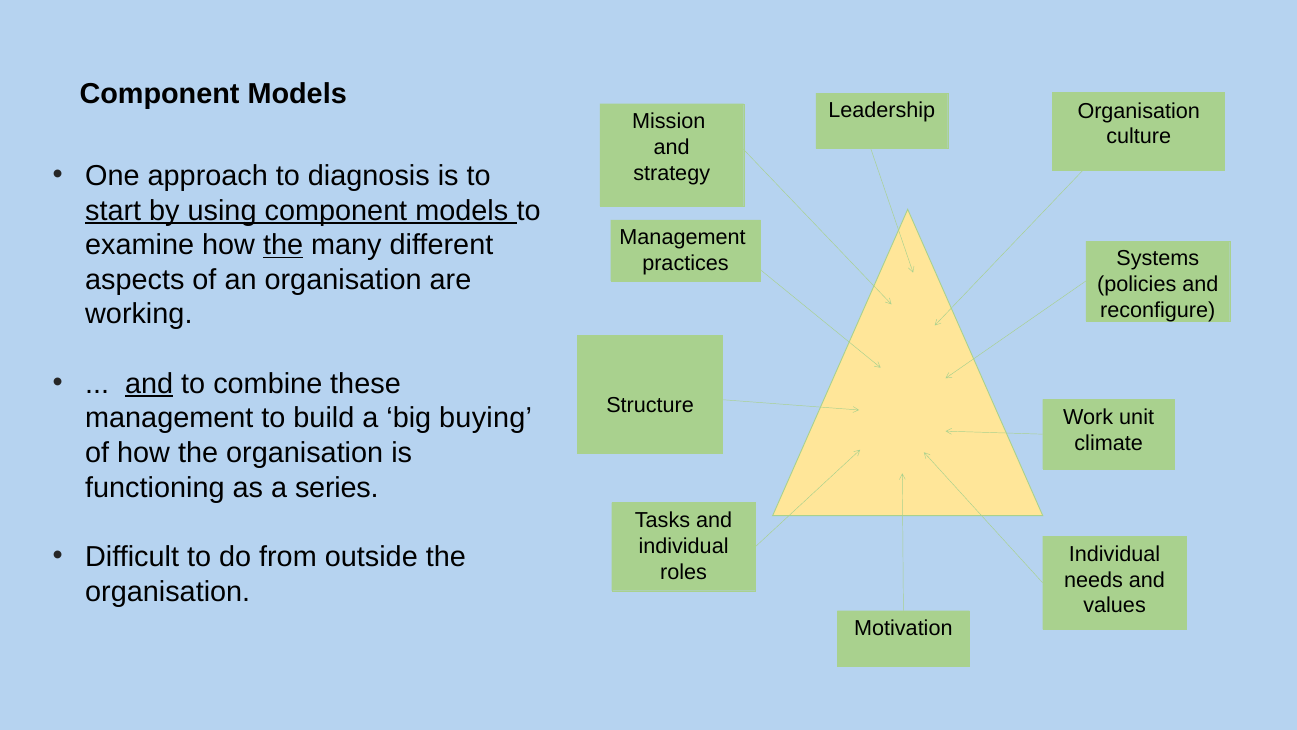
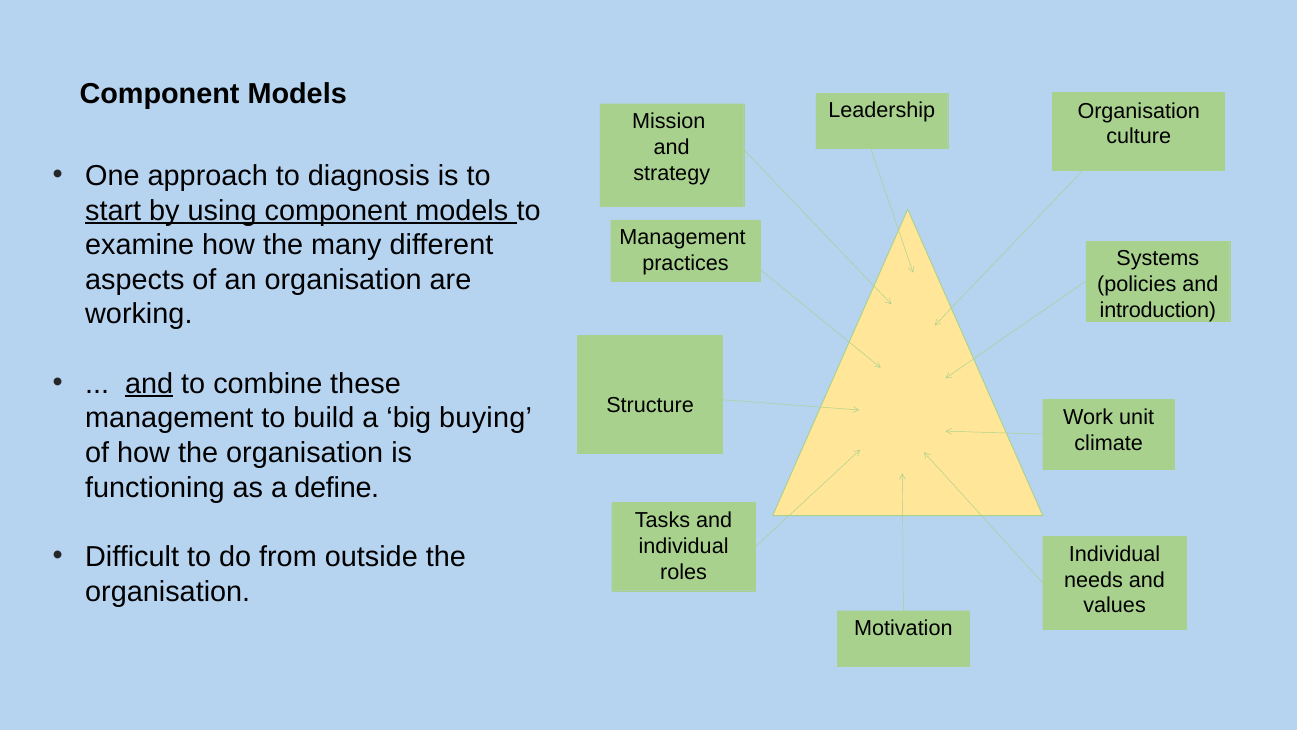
the at (283, 245) underline: present -> none
reconfigure: reconfigure -> introduction
series: series -> define
